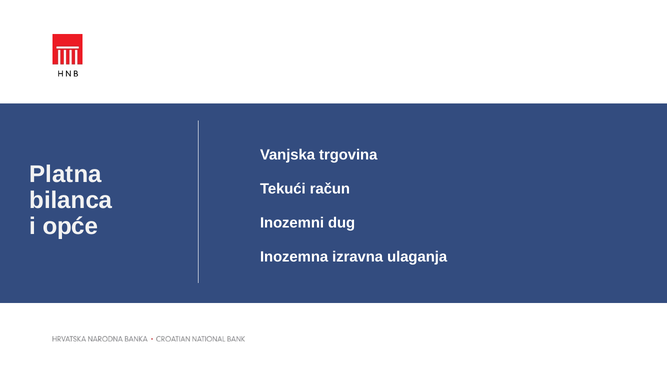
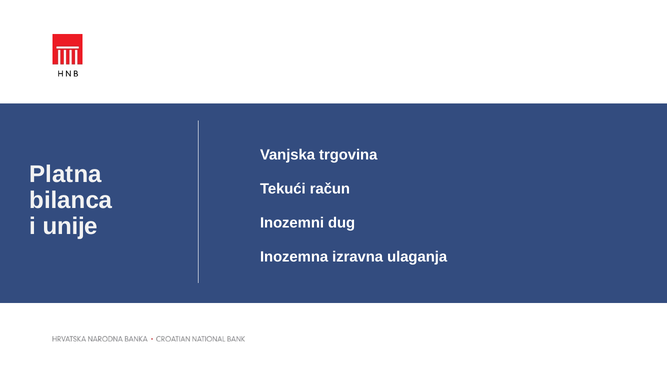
opće: opće -> unije
